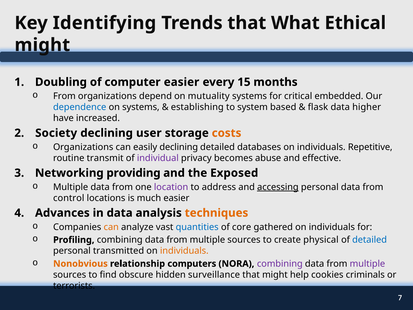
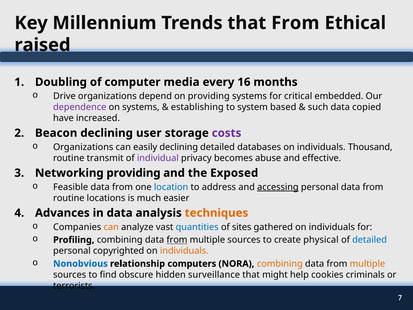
Identifying: Identifying -> Millennium
that What: What -> From
might at (42, 45): might -> raised
computer easier: easier -> media
15: 15 -> 16
From at (64, 96): From -> Drive
on mutuality: mutuality -> providing
dependence colour: blue -> purple
flask: flask -> such
higher: higher -> copied
Society: Society -> Beacon
costs colour: orange -> purple
Repetitive: Repetitive -> Thousand
Multiple at (71, 187): Multiple -> Feasible
location colour: purple -> blue
control at (69, 198): control -> routine
core: core -> sites
from at (177, 240) underline: none -> present
transmitted: transmitted -> copyrighted
Nonobvious colour: orange -> blue
combining at (280, 264) colour: purple -> orange
multiple at (367, 264) colour: purple -> orange
